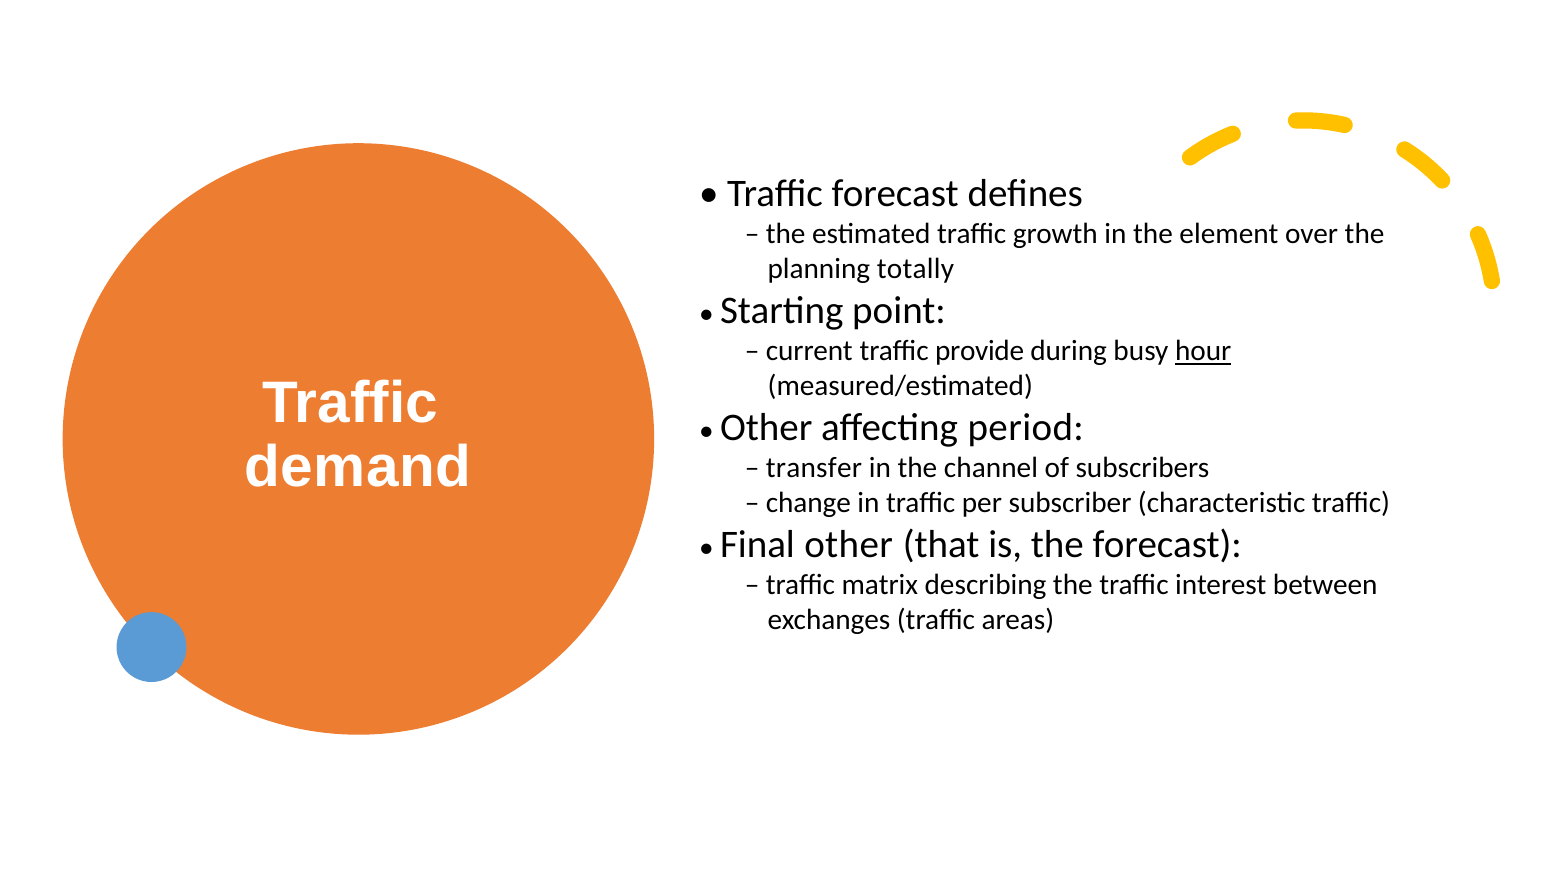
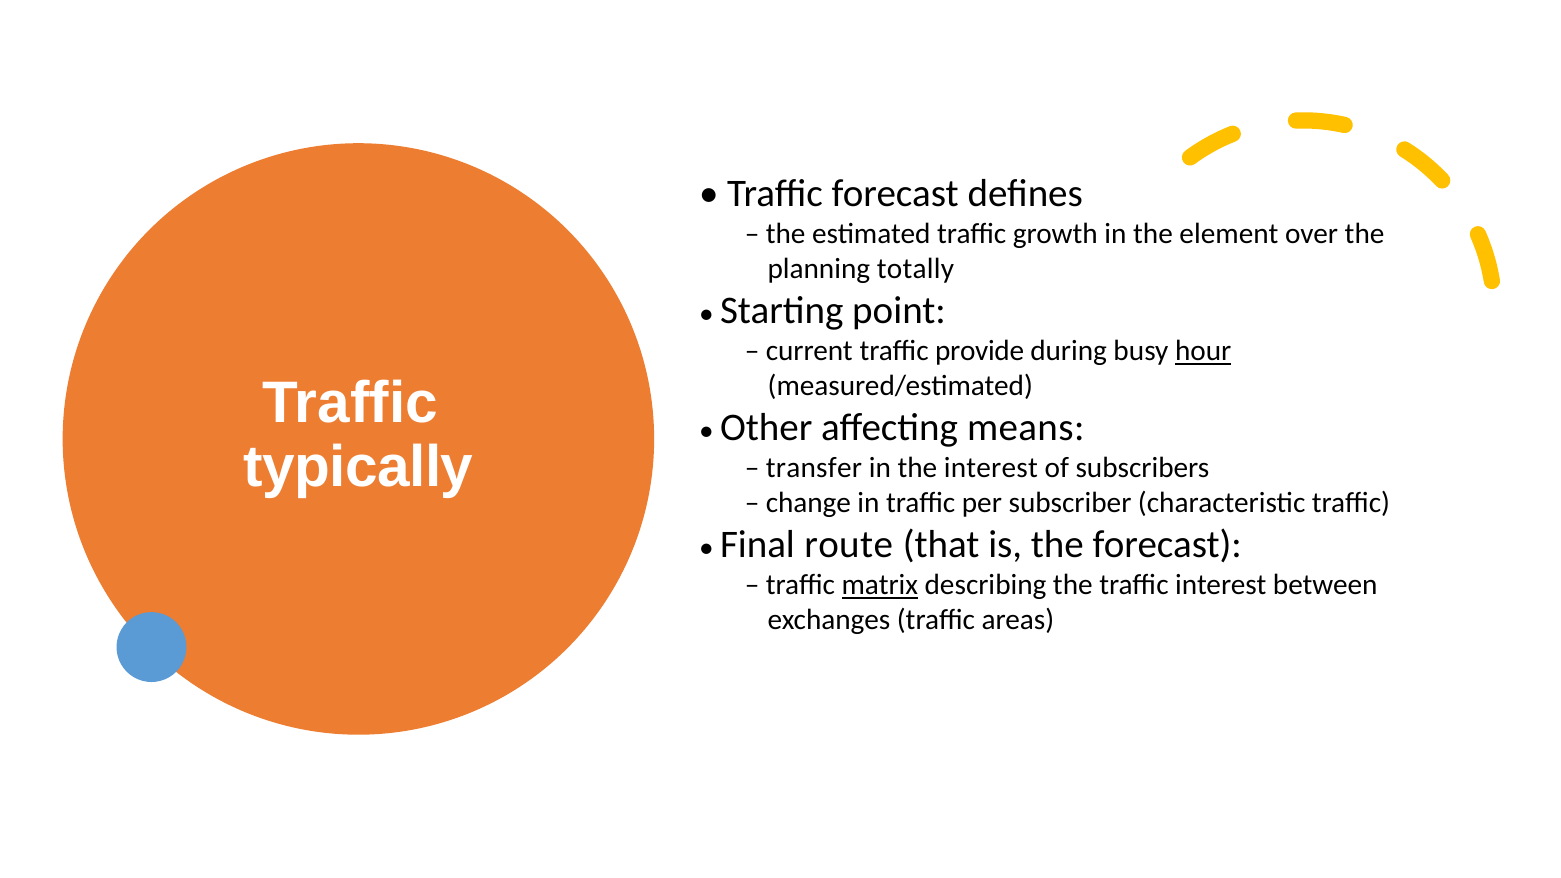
period: period -> means
demand: demand -> typically
the channel: channel -> interest
Final other: other -> route
matrix underline: none -> present
